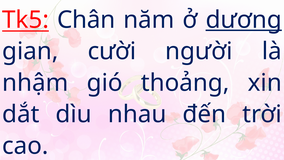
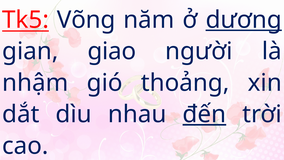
Chân: Chân -> Võng
cười: cười -> giao
đến underline: none -> present
